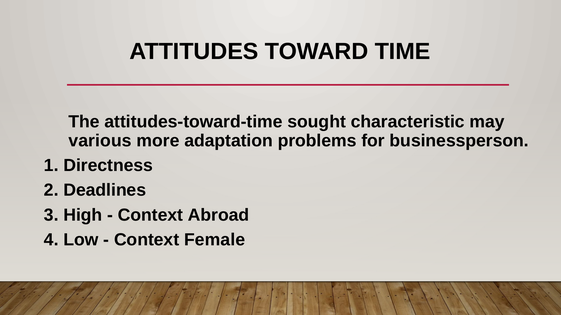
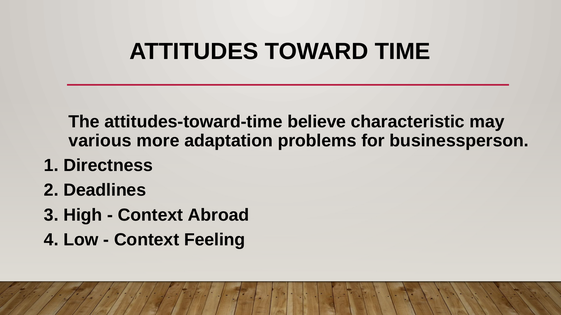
sought: sought -> believe
Female: Female -> Feeling
